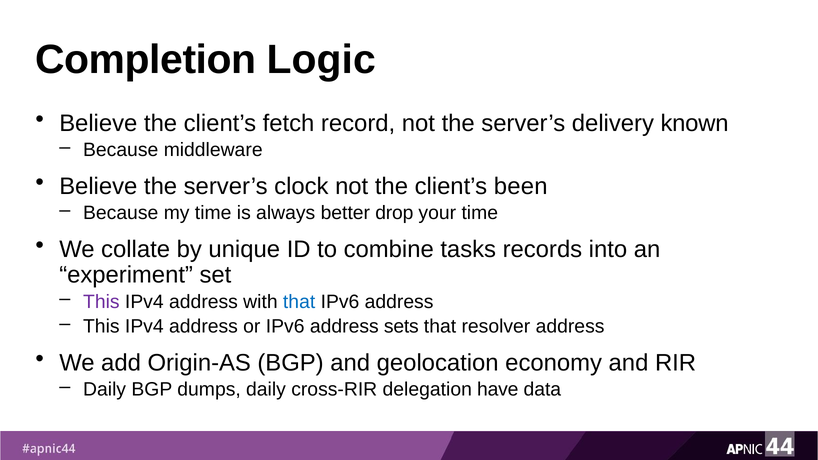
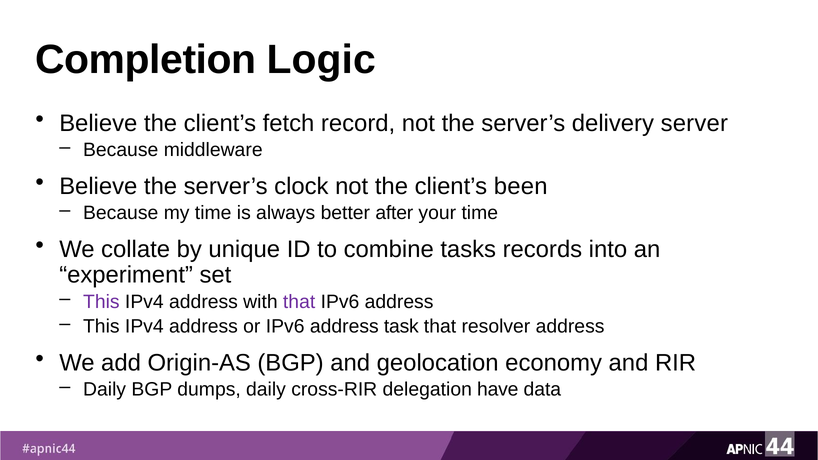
known: known -> server
drop: drop -> after
that at (299, 302) colour: blue -> purple
sets: sets -> task
